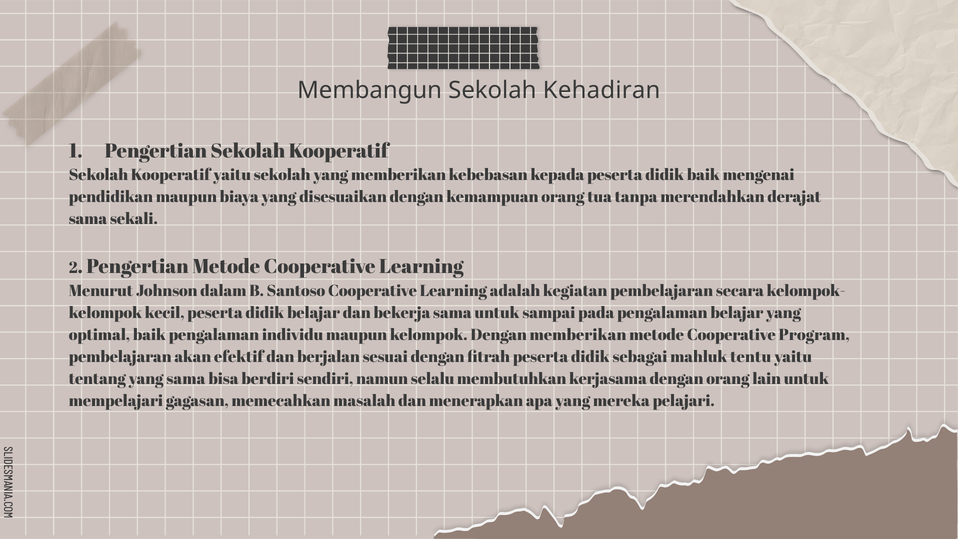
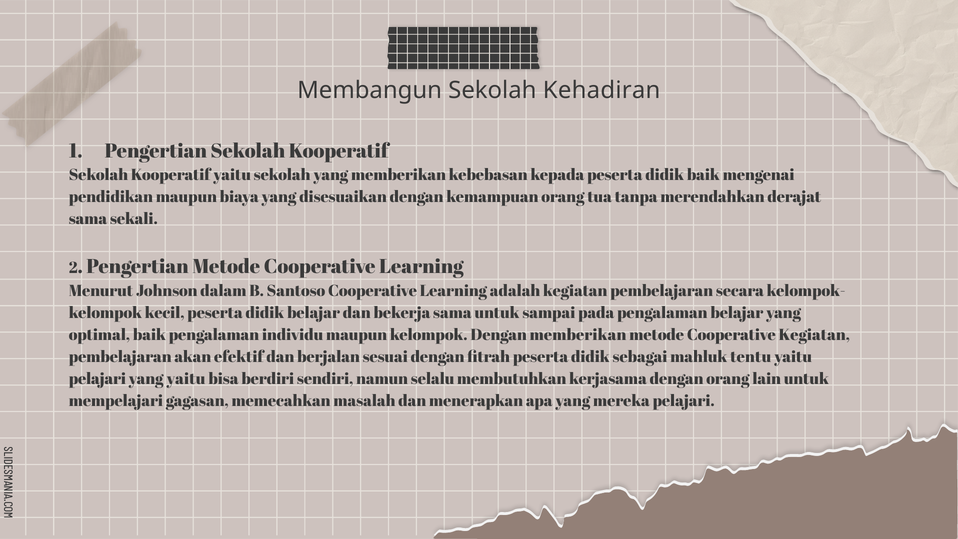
Cooperative Program: Program -> Kegiatan
tentang at (97, 379): tentang -> pelajari
yang sama: sama -> yaitu
